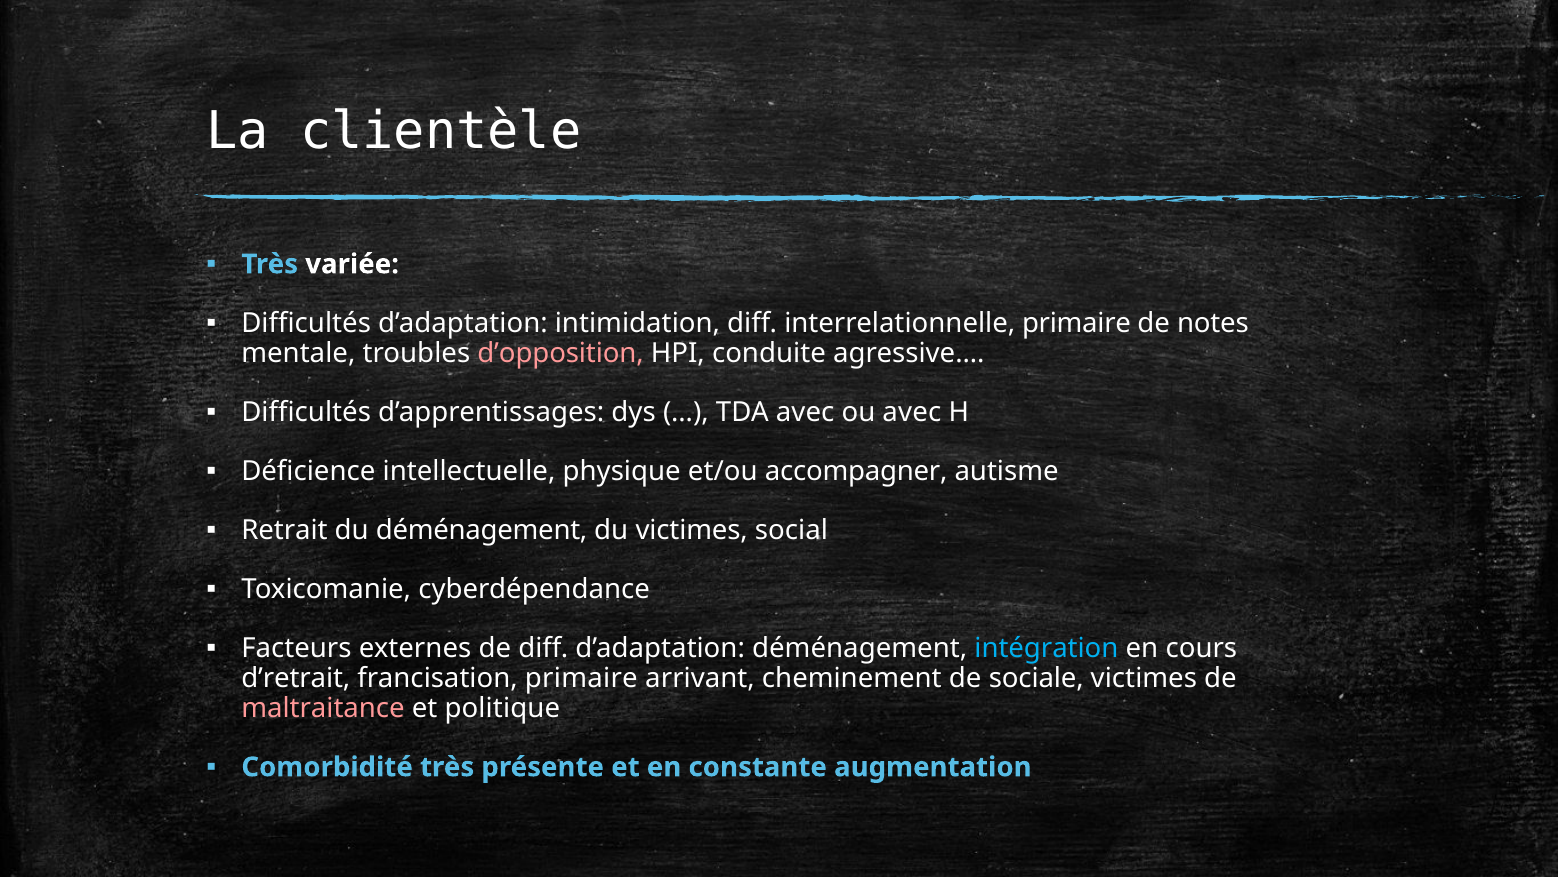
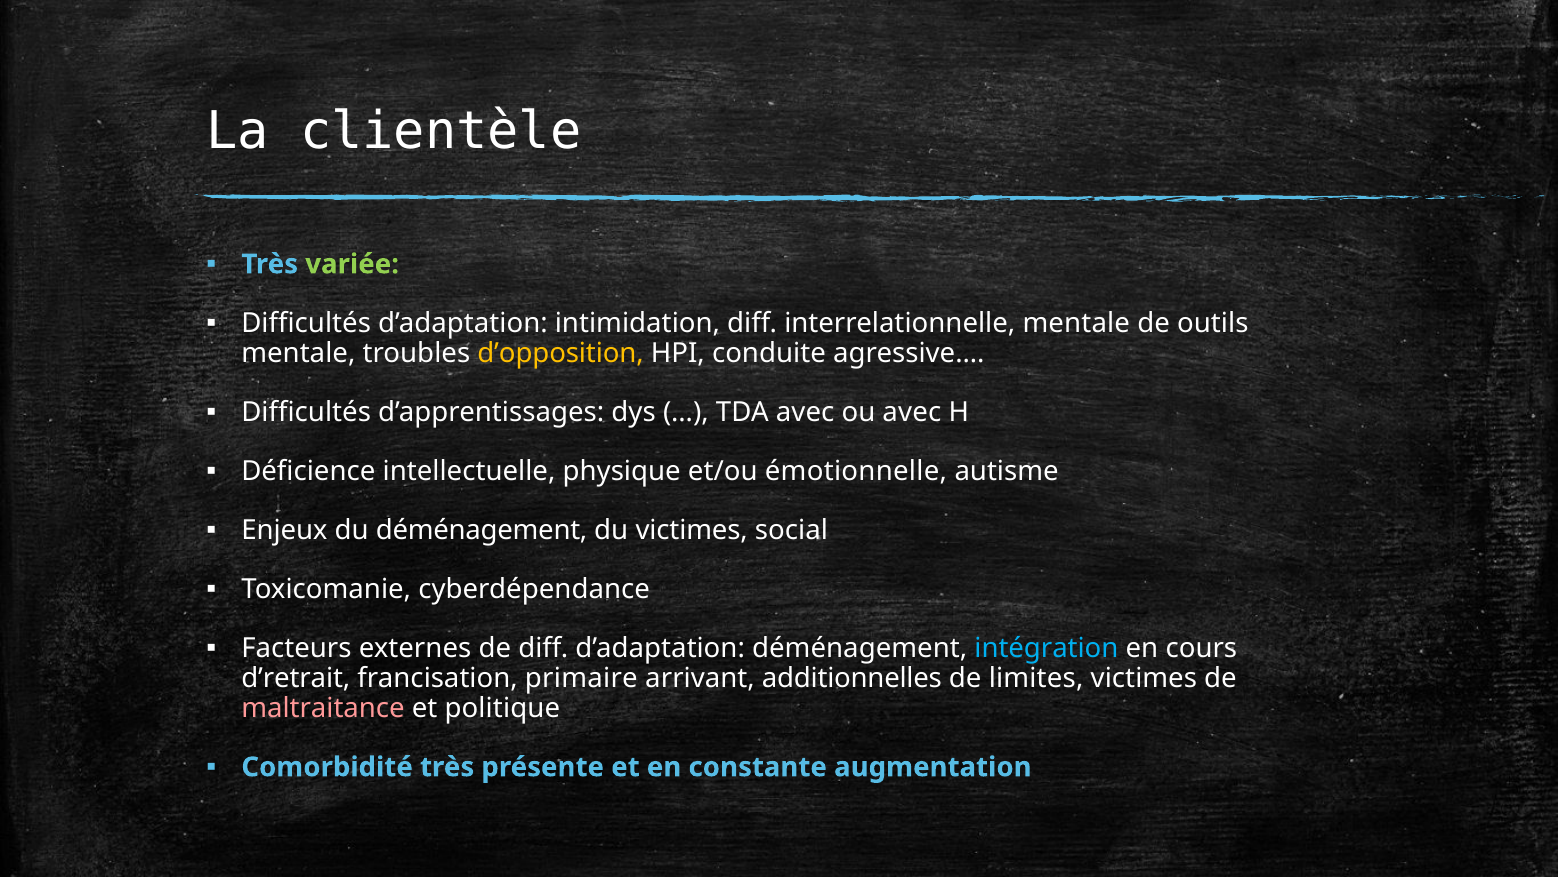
variée colour: white -> light green
interrelationnelle primaire: primaire -> mentale
notes: notes -> outils
d’opposition colour: pink -> yellow
accompagner: accompagner -> émotionnelle
Retrait: Retrait -> Enjeux
cheminement: cheminement -> additionnelles
sociale: sociale -> limites
